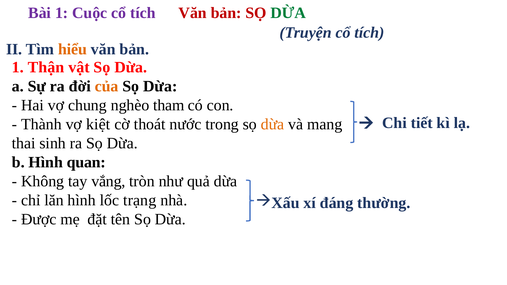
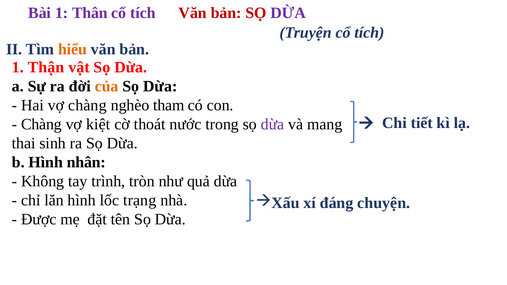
Cuộc: Cuộc -> Thân
DỪA at (288, 13) colour: green -> purple
vợ chung: chung -> chàng
Thành at (41, 124): Thành -> Chàng
dừa at (273, 124) colour: orange -> purple
quan: quan -> nhân
vắng: vắng -> trình
thường: thường -> chuyện
